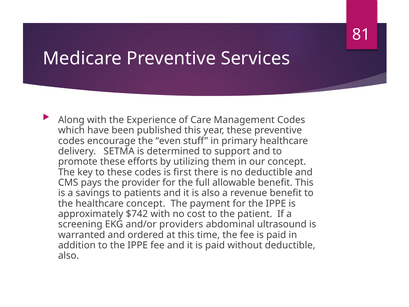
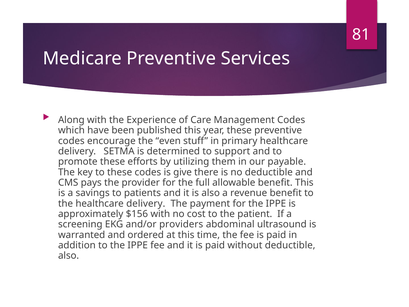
our concept: concept -> payable
first: first -> give
the healthcare concept: concept -> delivery
$742: $742 -> $156
